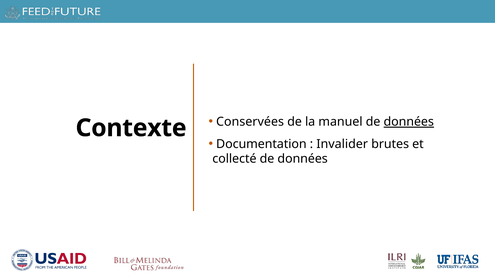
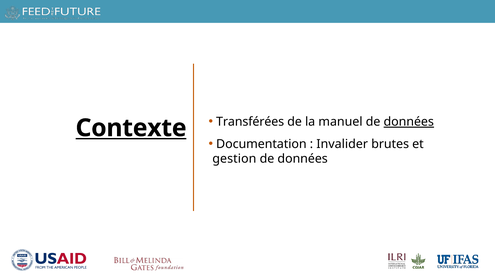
Conservées: Conservées -> Transférées
Contexte underline: none -> present
collecté: collecté -> gestion
